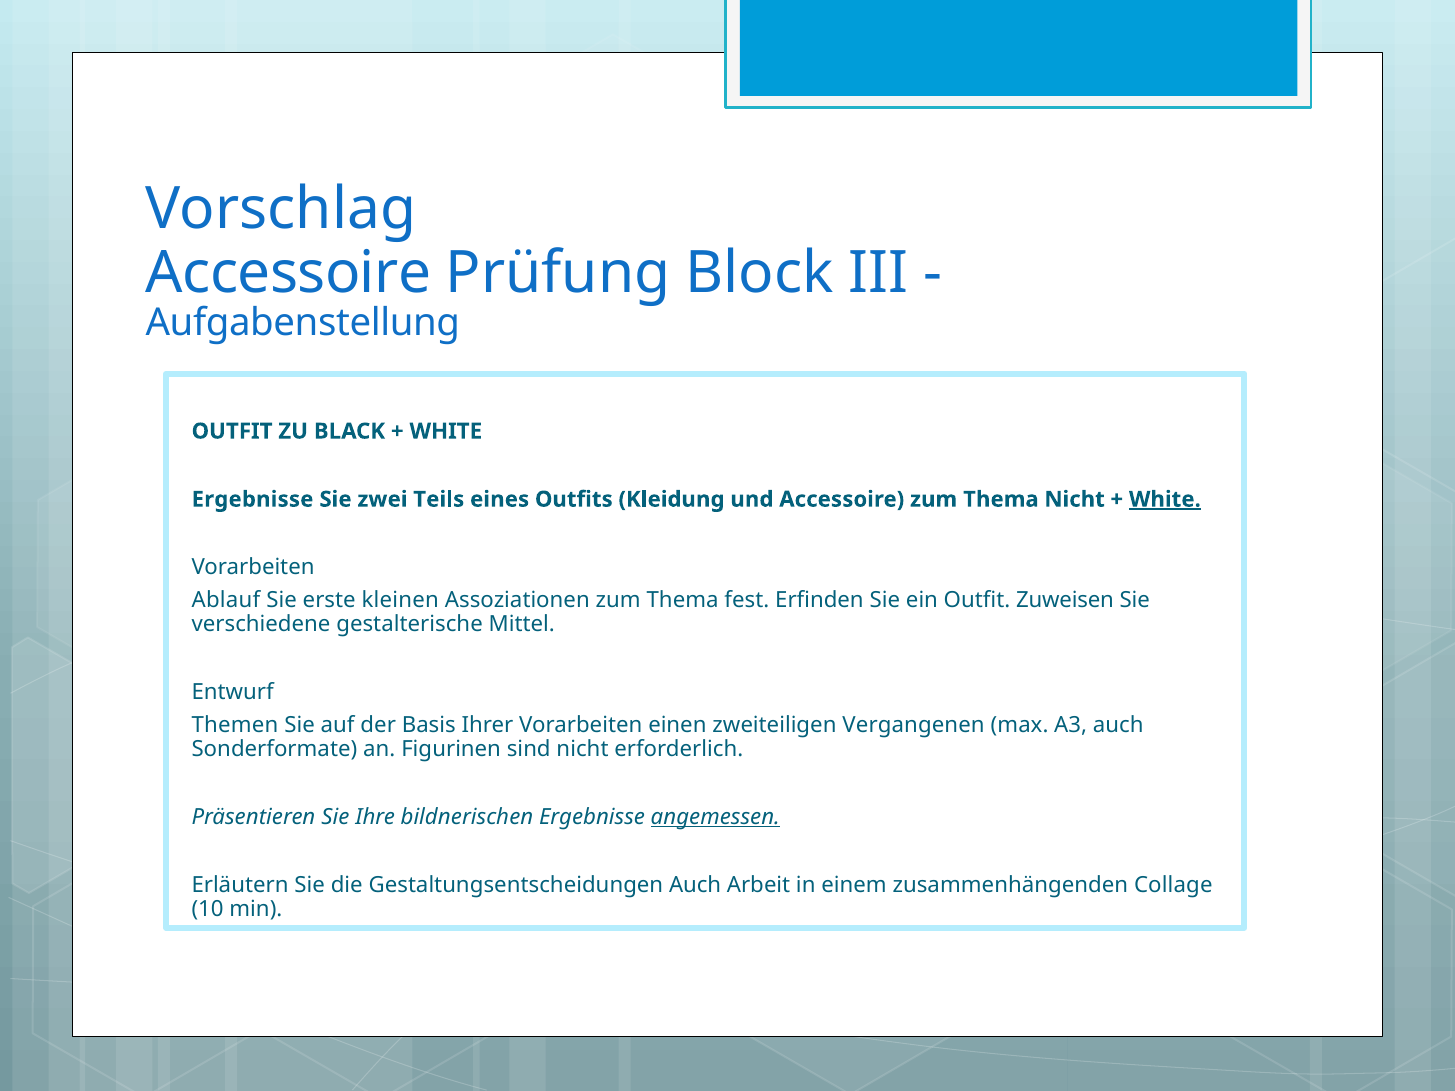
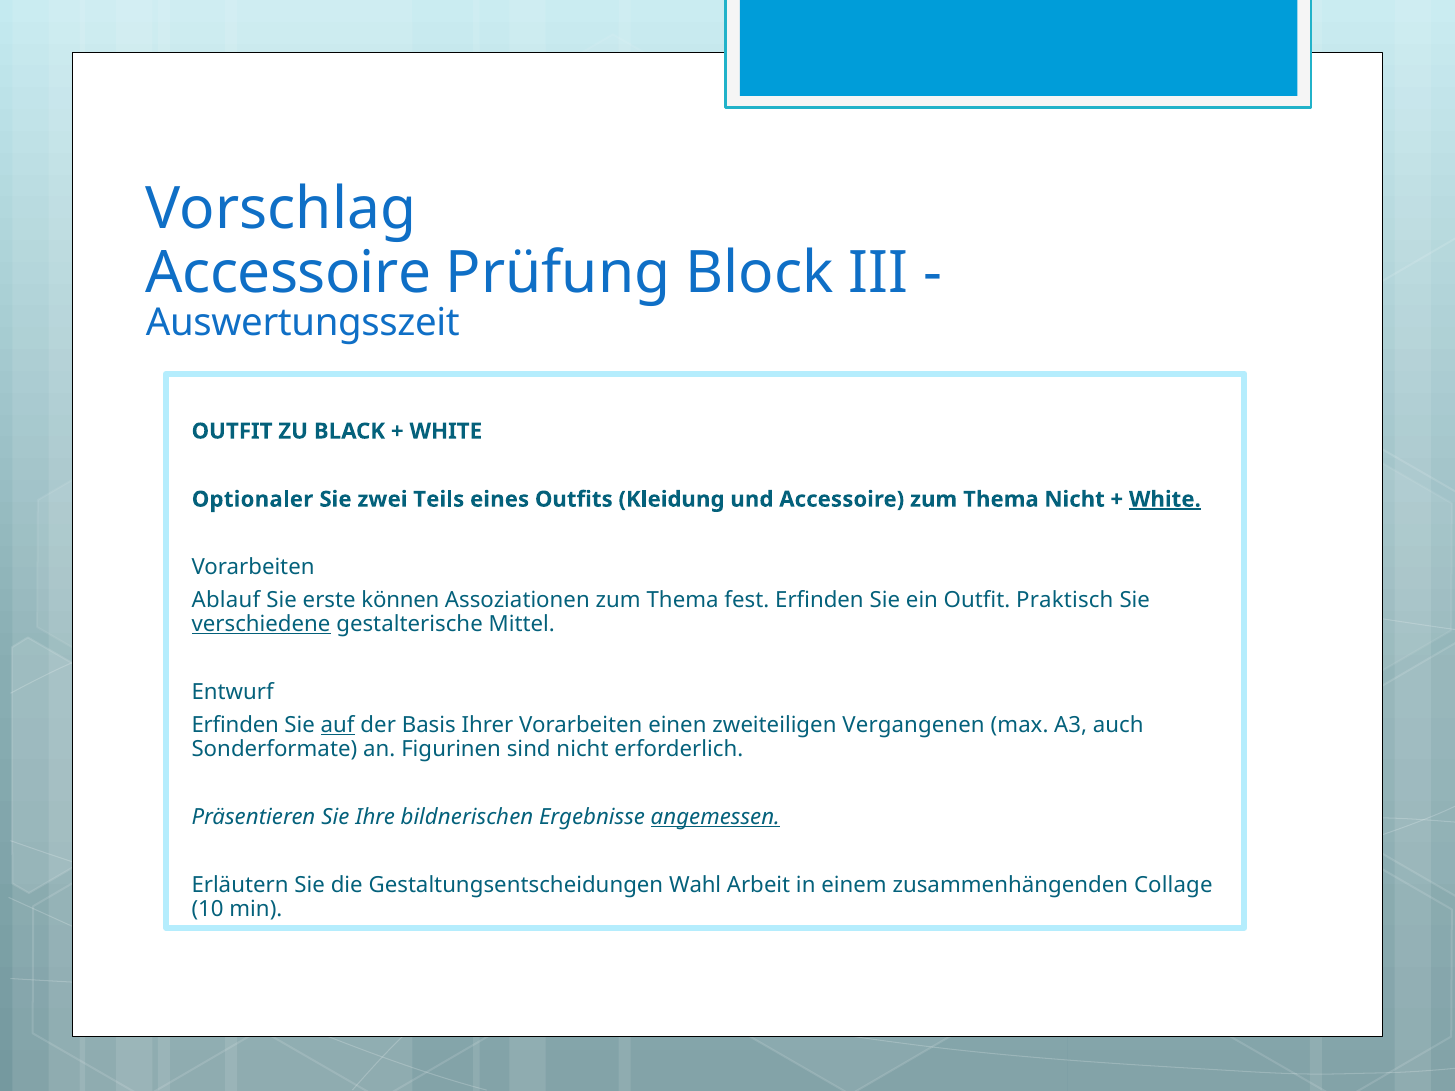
Aufgabenstellung: Aufgabenstellung -> Auswertungsszeit
Ergebnisse at (252, 499): Ergebnisse -> Optionaler
kleinen: kleinen -> können
Zuweisen: Zuweisen -> Praktisch
verschiedene underline: none -> present
Themen at (235, 725): Themen -> Erfinden
auf underline: none -> present
Gestaltungsentscheidungen Auch: Auch -> Wahl
